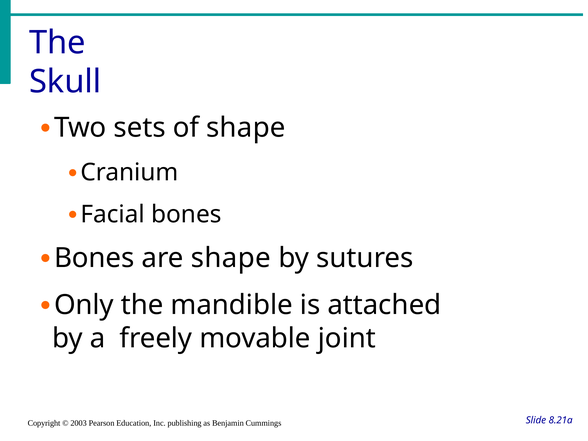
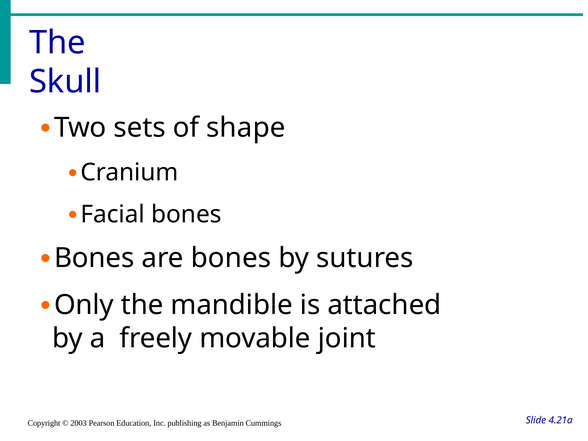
are shape: shape -> bones
8.21a: 8.21a -> 4.21a
